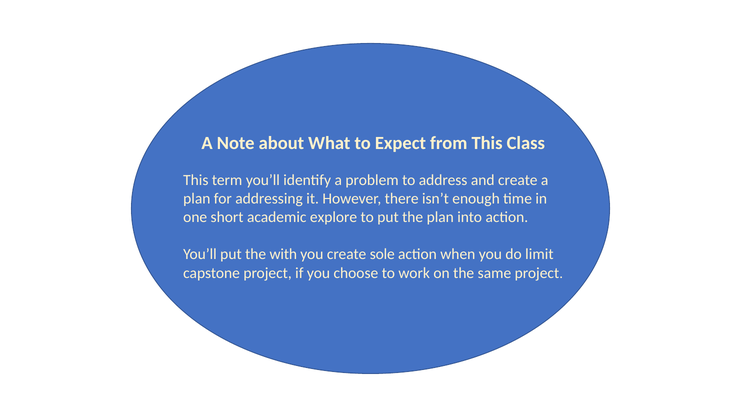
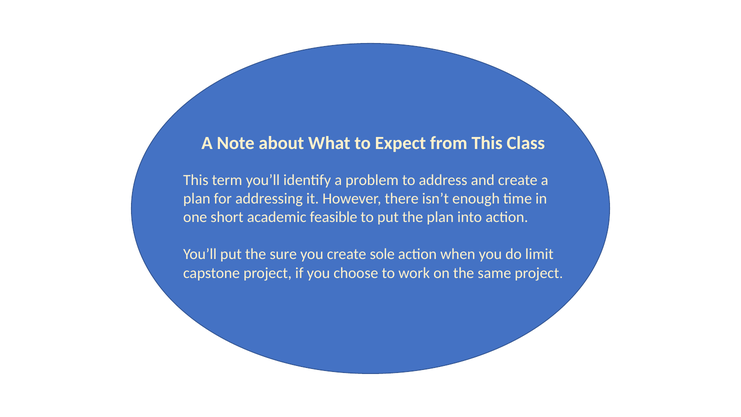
explore: explore -> feasible
with: with -> sure
